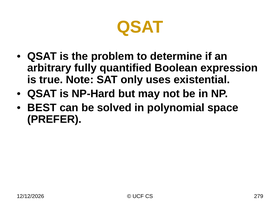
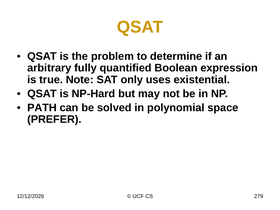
BEST: BEST -> PATH
